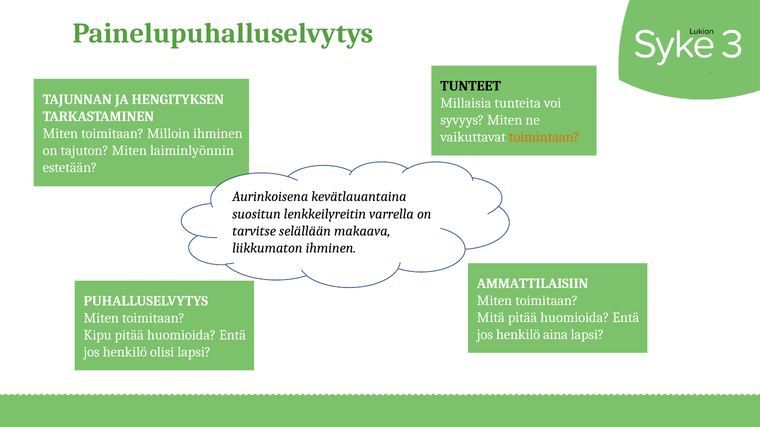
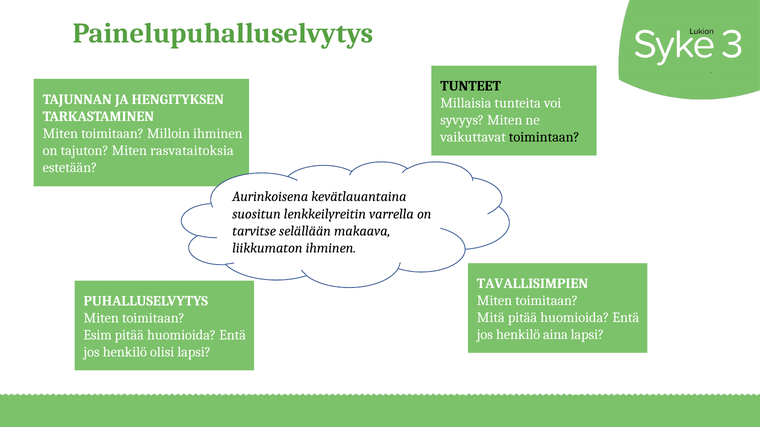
toimintaan colour: orange -> black
laiminlyönnin: laiminlyönnin -> rasvataitoksia
AMMATTILAISIIN: AMMATTILAISIIN -> TAVALLISIMPIEN
Kipu: Kipu -> Esim
